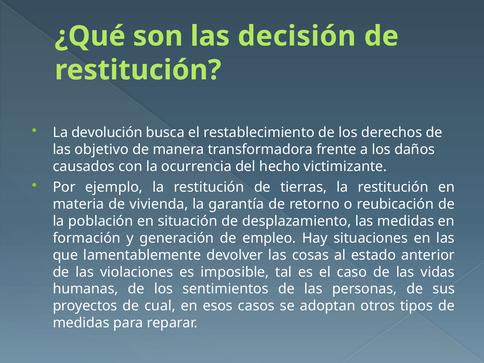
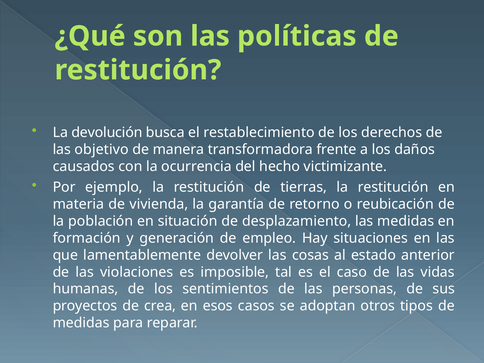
decisión: decisión -> políticas
cual: cual -> crea
